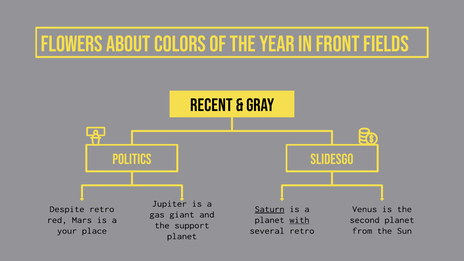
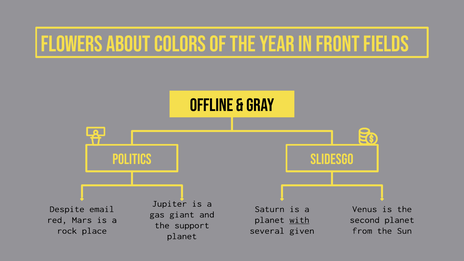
RECENT: RECENT -> OFFLINE
Despite retro: retro -> email
Saturn underline: present -> none
your: your -> rock
several retro: retro -> given
